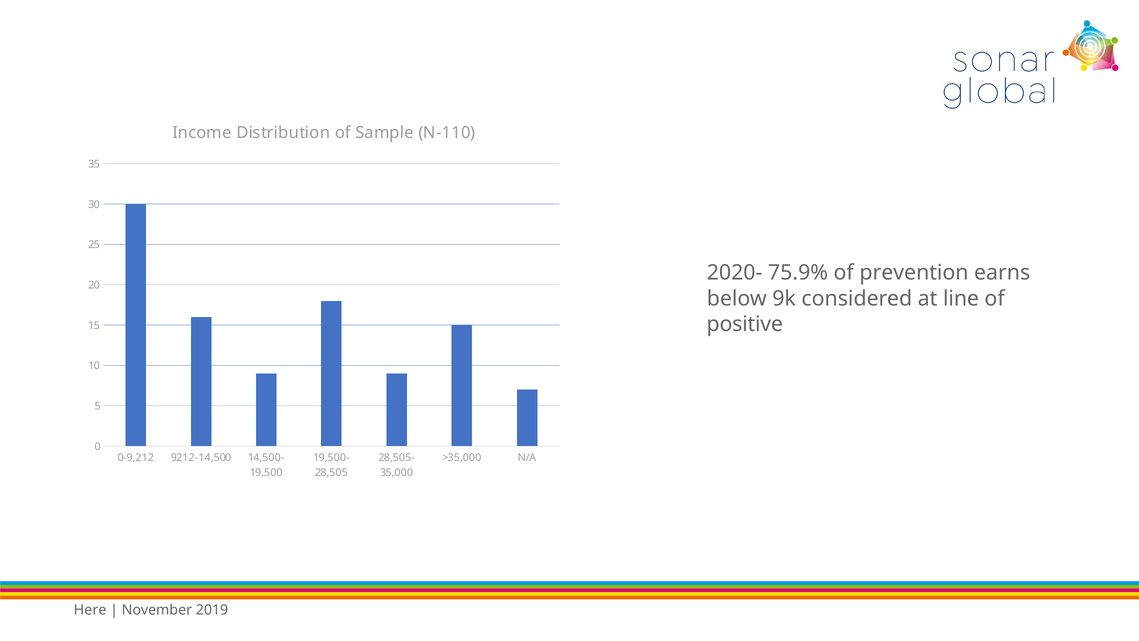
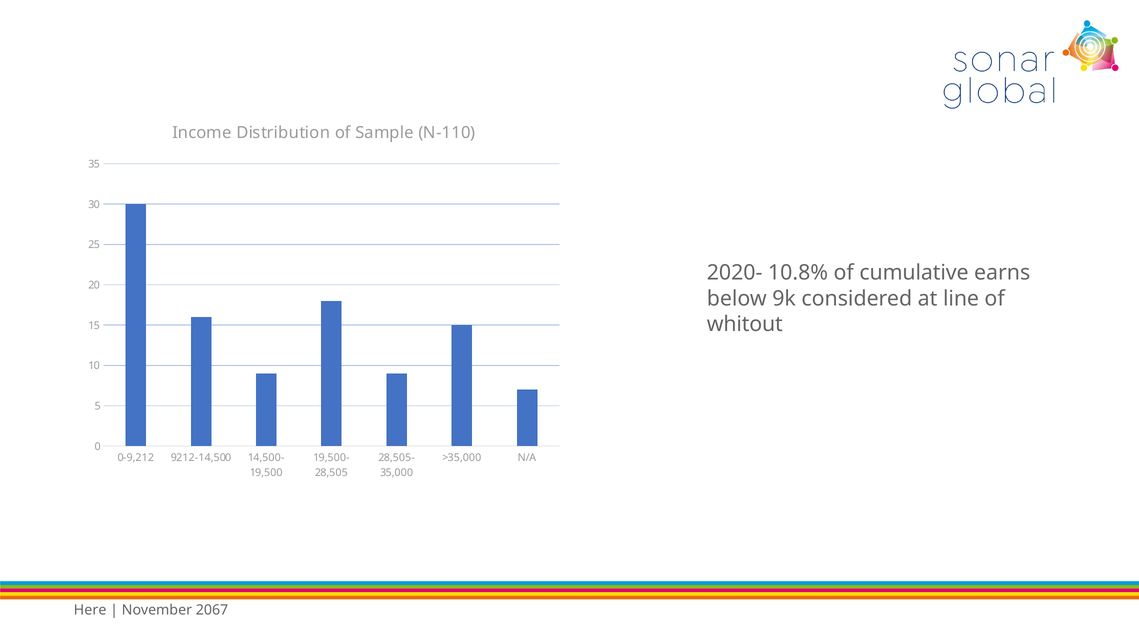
75.9%: 75.9% -> 10.8%
prevention: prevention -> cumulative
positive: positive -> whitout
2019: 2019 -> 2067
